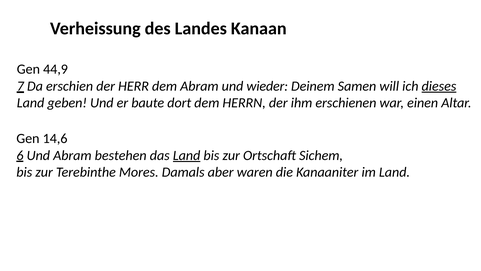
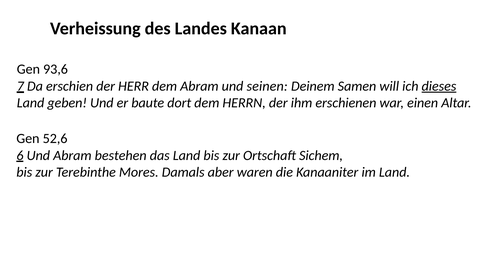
44,9: 44,9 -> 93,6
wieder: wieder -> seinen
14,6: 14,6 -> 52,6
Land at (187, 155) underline: present -> none
